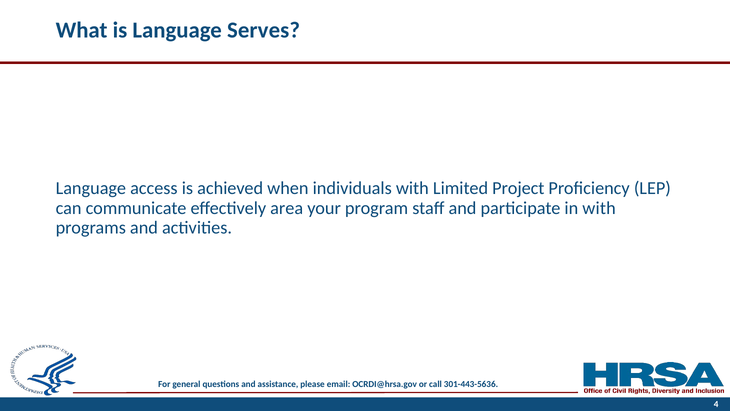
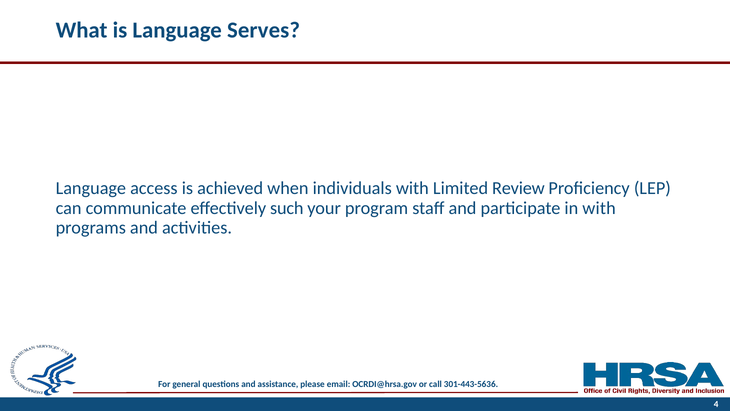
Project: Project -> Review
area: area -> such
